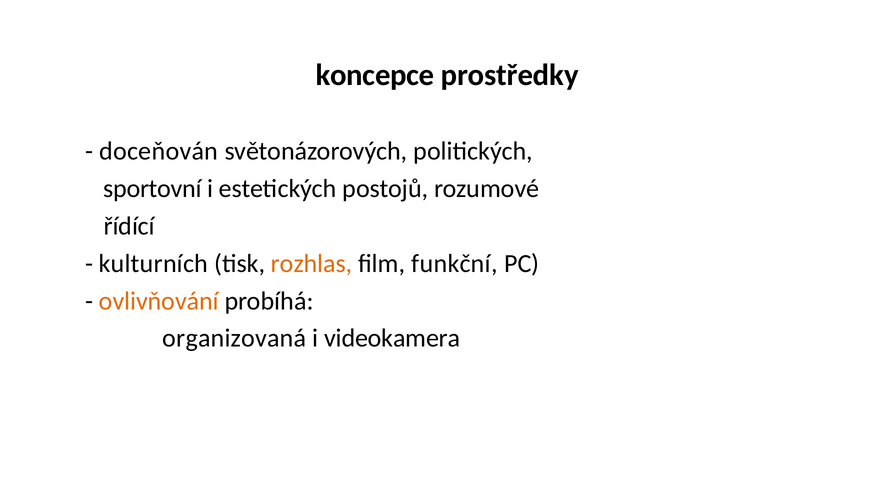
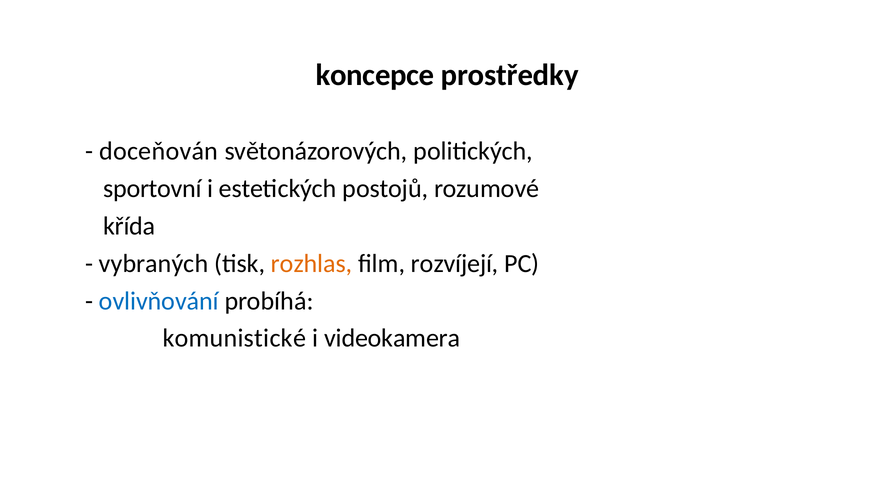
řídící: řídící -> křída
kulturních: kulturních -> vybraných
funkční: funkční -> rozvíjejí
ovlivňování colour: orange -> blue
organizovaná: organizovaná -> komunistické
